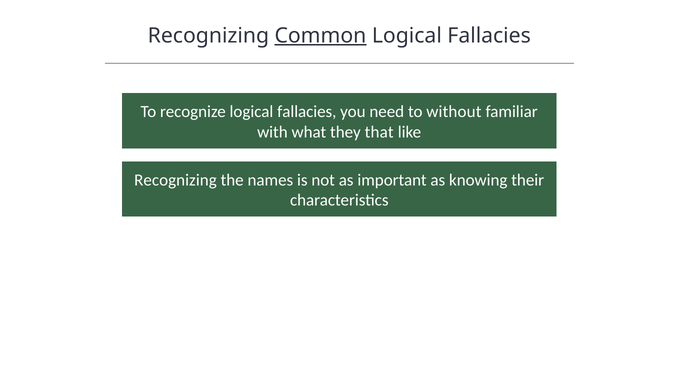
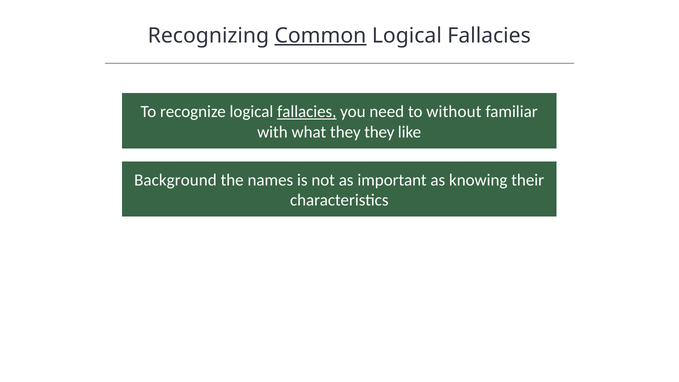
fallacies at (307, 112) underline: none -> present
they that: that -> they
Recognizing at (175, 180): Recognizing -> Background
